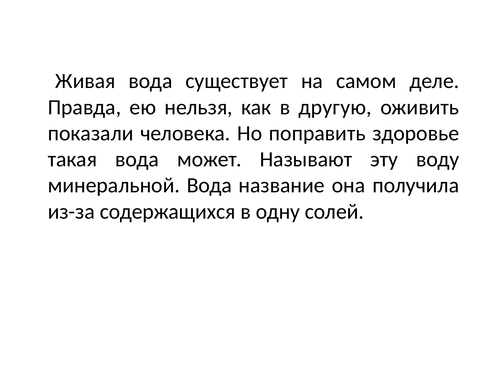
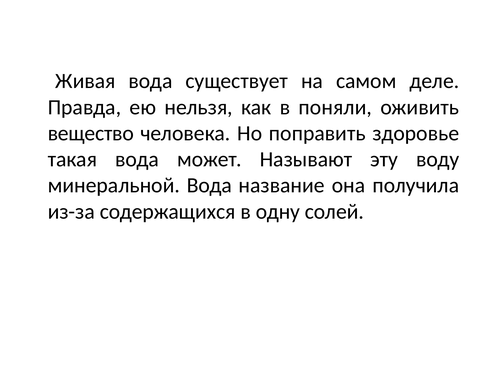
другую: другую -> поняли
показали: показали -> вещество
